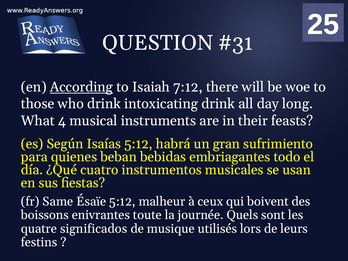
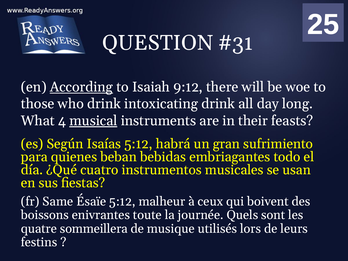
7:12: 7:12 -> 9:12
musical underline: none -> present
significados: significados -> sommeillera
